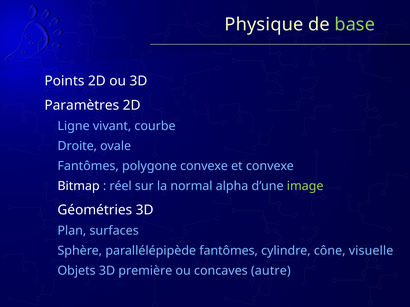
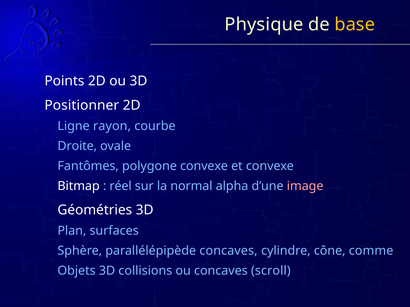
base colour: light green -> yellow
Paramètres: Paramètres -> Positionner
vivant: vivant -> rayon
image colour: light green -> pink
parallélépipède fantômes: fantômes -> concaves
visuelle: visuelle -> comme
première: première -> collisions
autre: autre -> scroll
